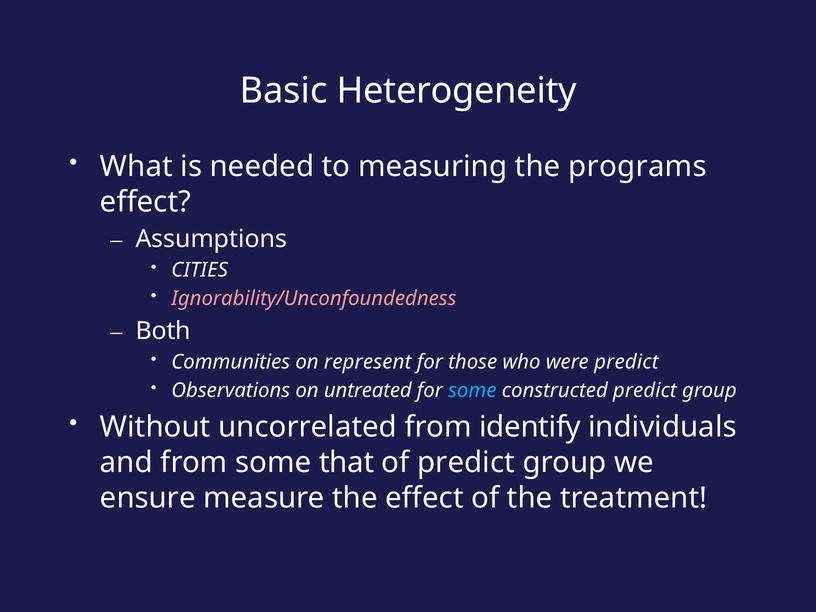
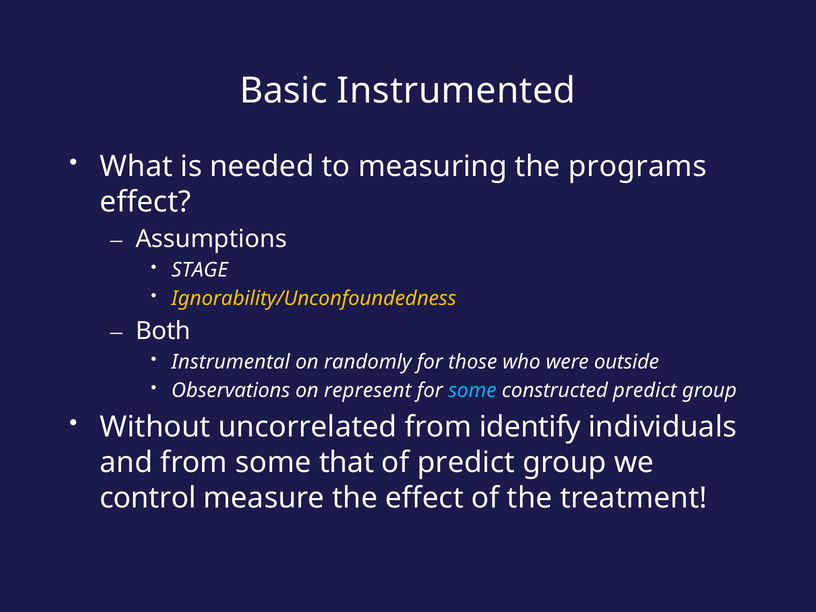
Heterogeneity: Heterogeneity -> Instrumented
CITIES: CITIES -> STAGE
Ignorability/Unconfoundedness colour: pink -> yellow
Communities: Communities -> Instrumental
represent: represent -> randomly
were predict: predict -> outside
untreated: untreated -> represent
ensure: ensure -> control
